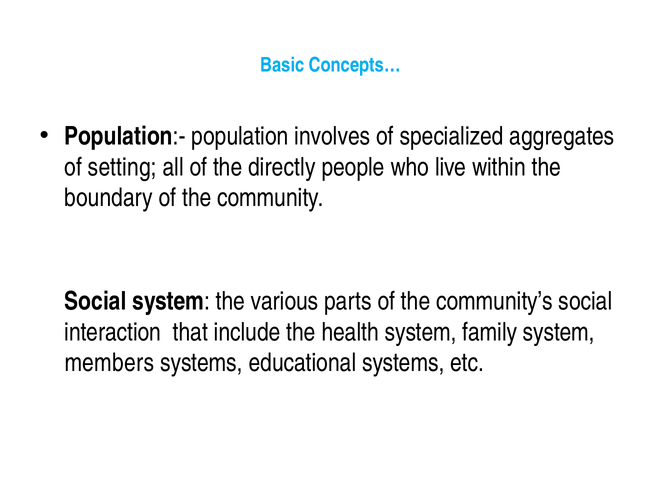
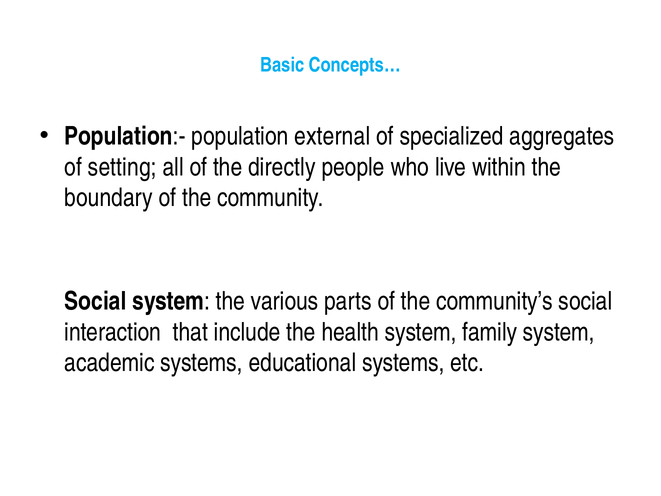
involves: involves -> external
members: members -> academic
